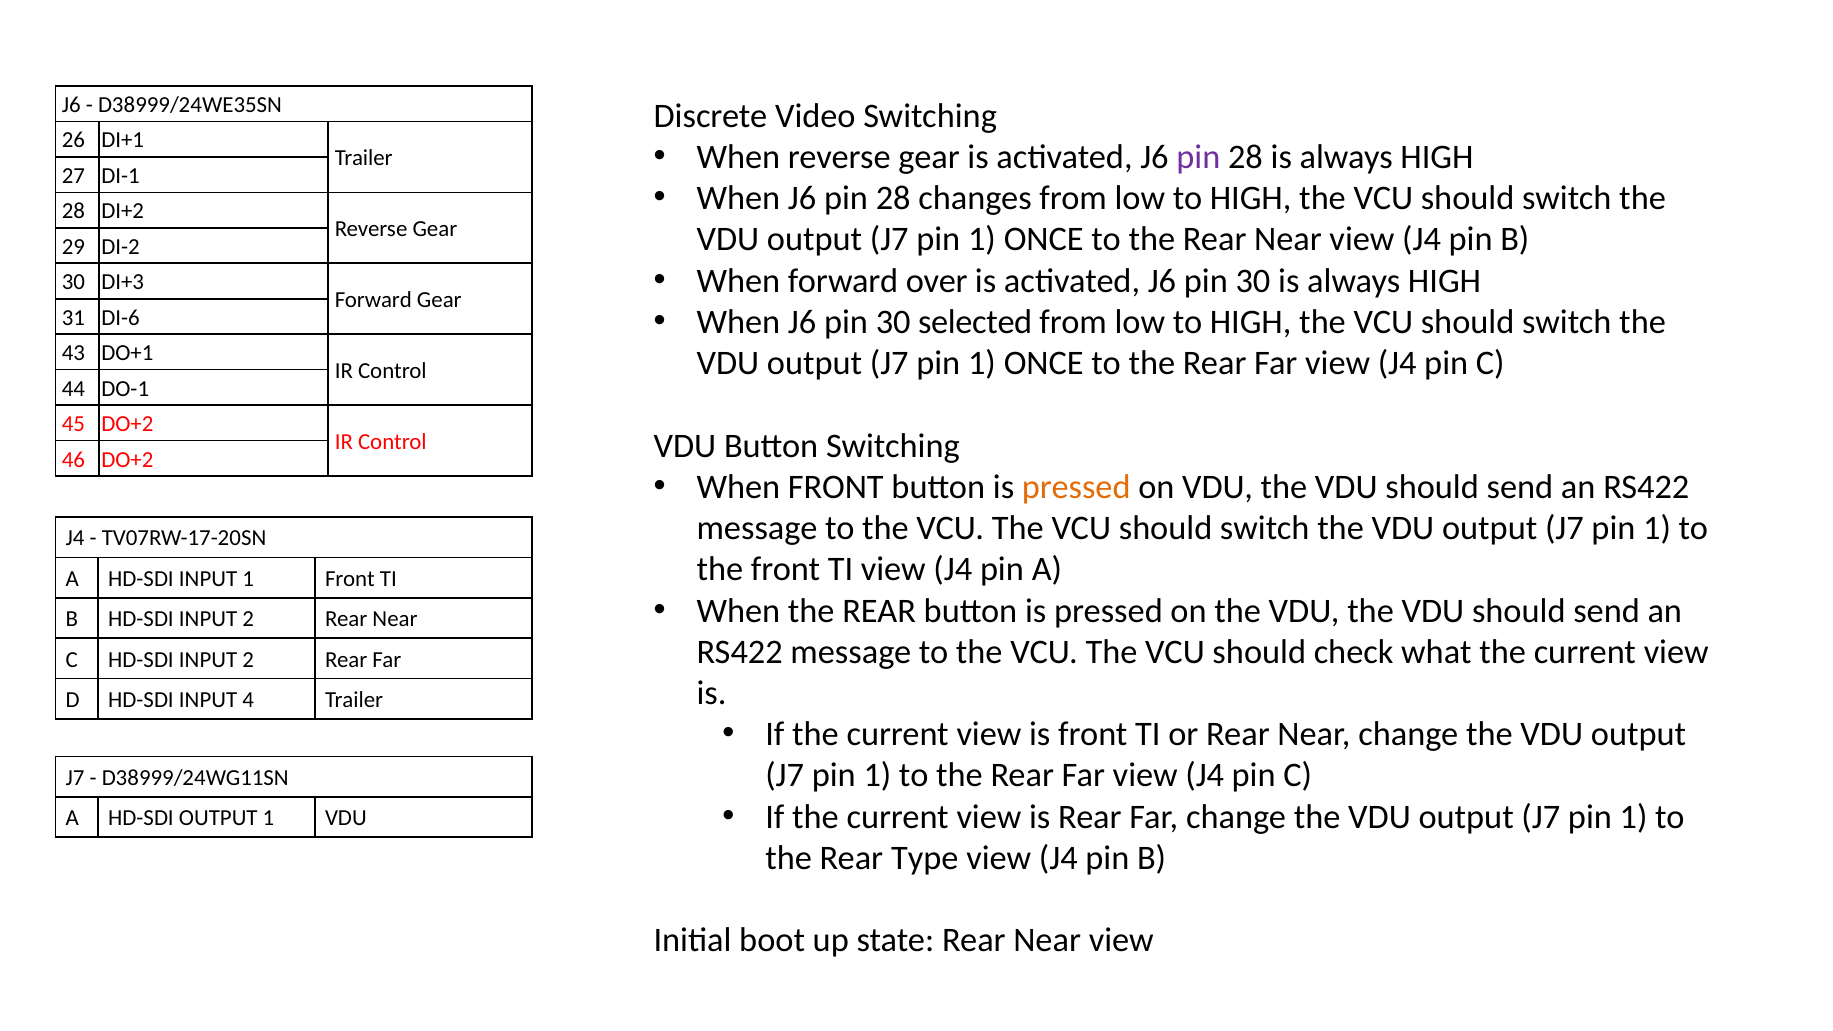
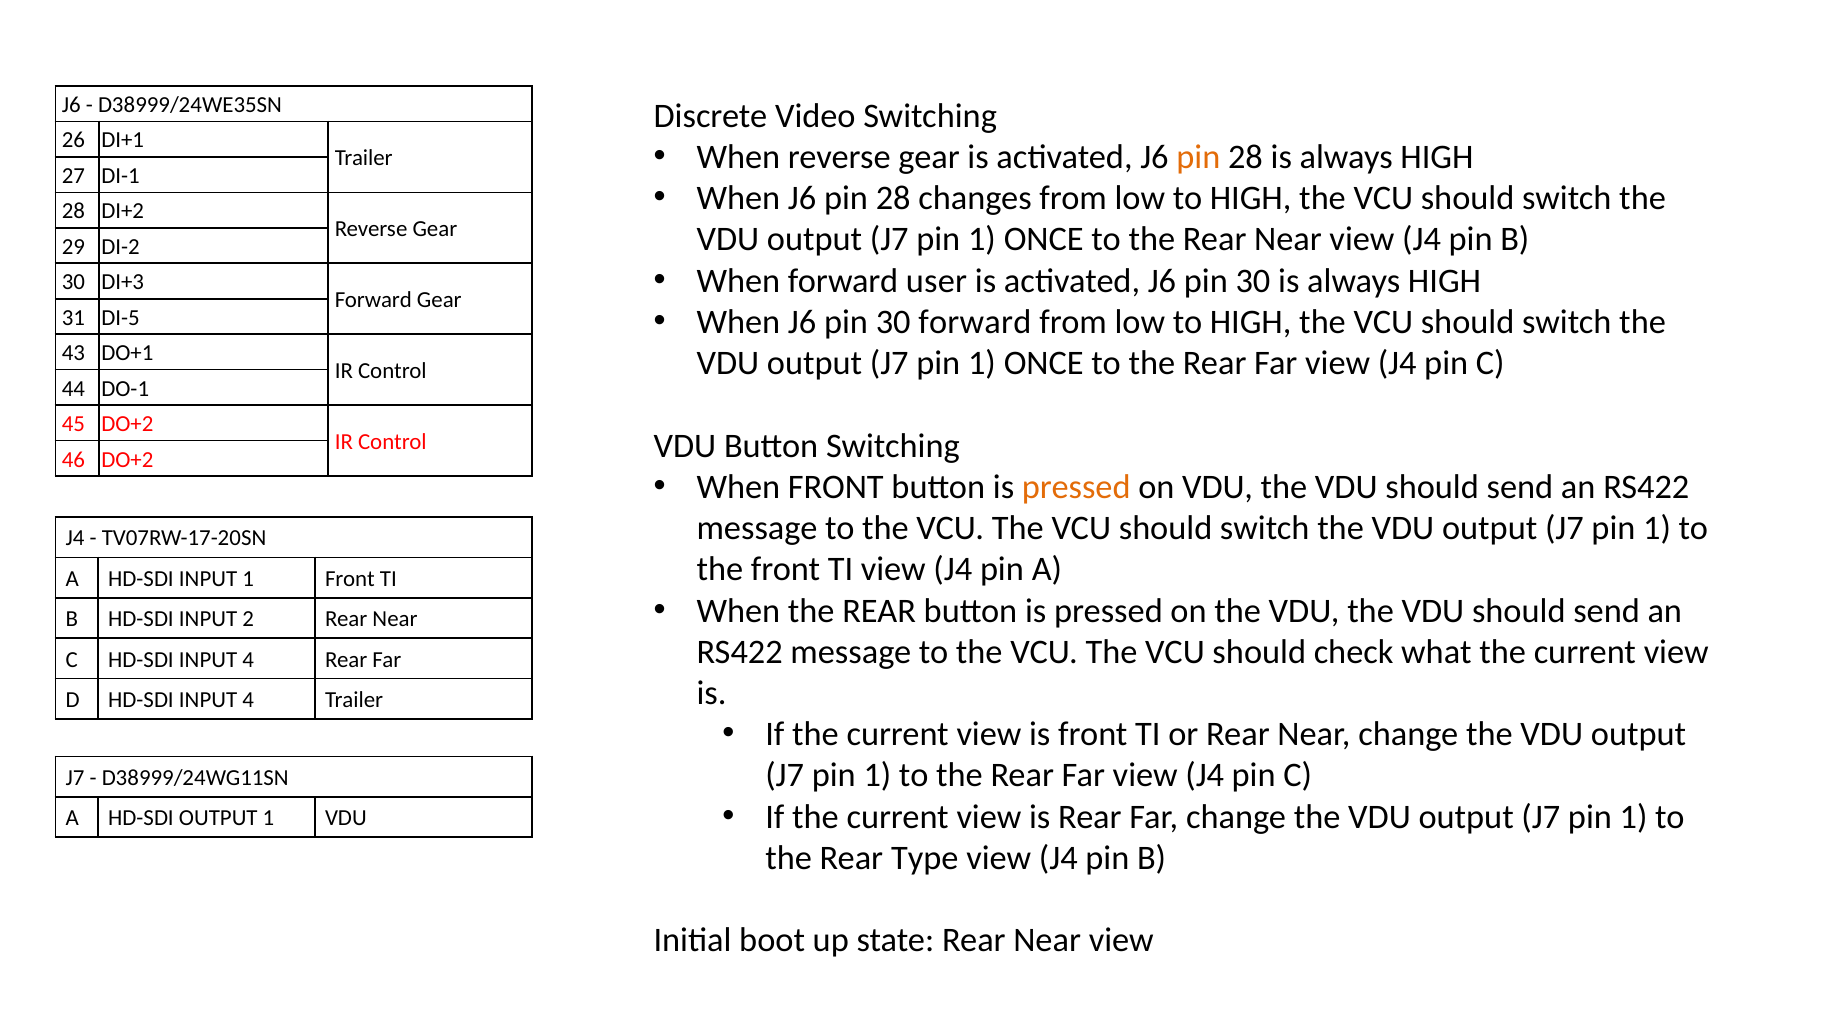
pin at (1198, 157) colour: purple -> orange
over: over -> user
30 selected: selected -> forward
DI-6: DI-6 -> DI-5
C HD-SDI INPUT 2: 2 -> 4
